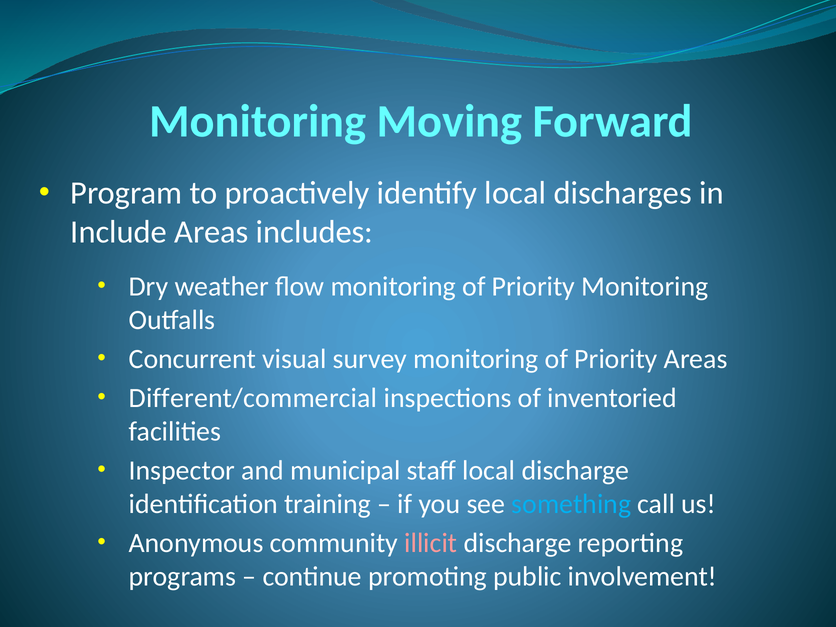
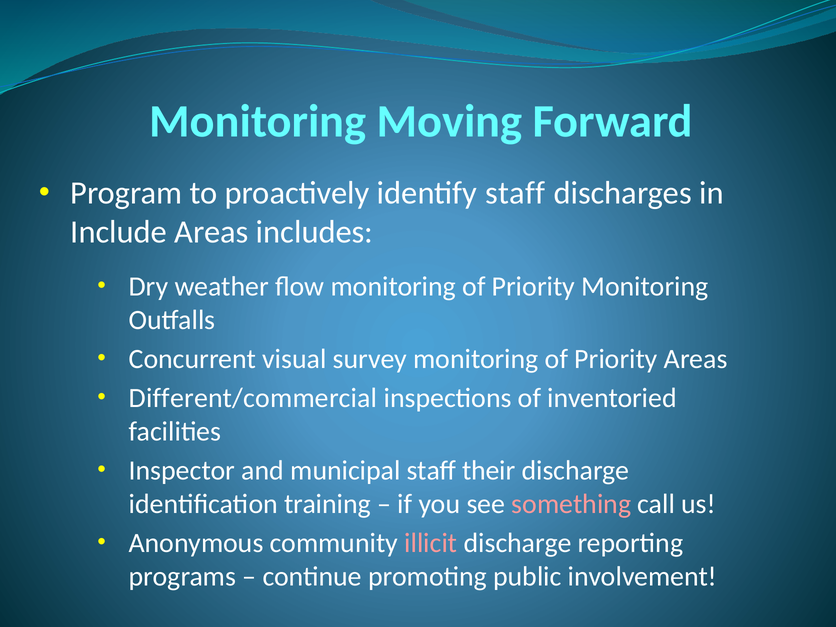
identify local: local -> staff
staff local: local -> their
something colour: light blue -> pink
